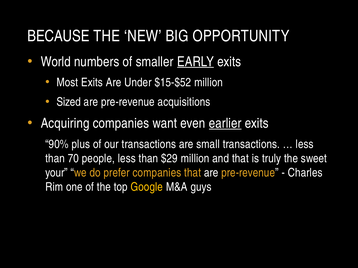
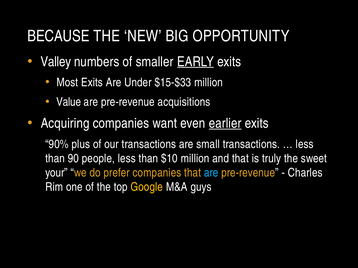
World: World -> Valley
$15-$52: $15-$52 -> $15-$33
Sized: Sized -> Value
70: 70 -> 90
$29: $29 -> $10
are at (211, 173) colour: white -> light blue
